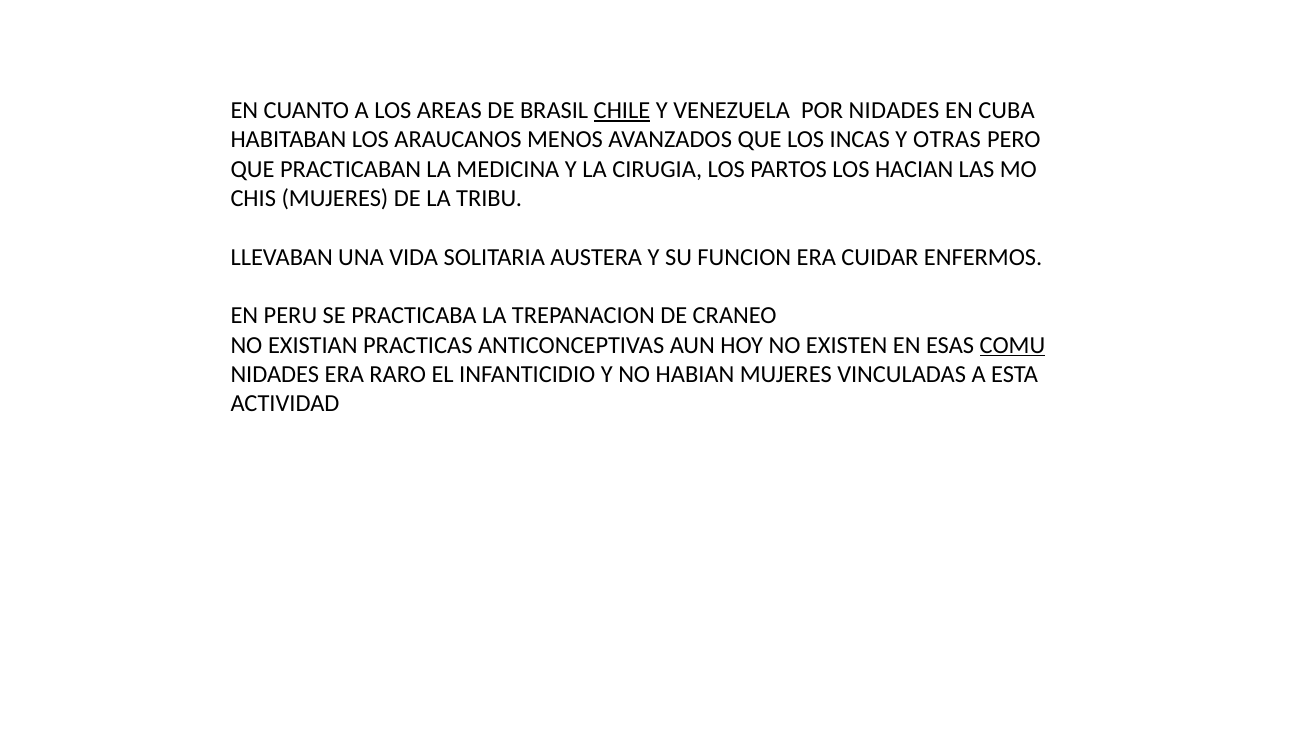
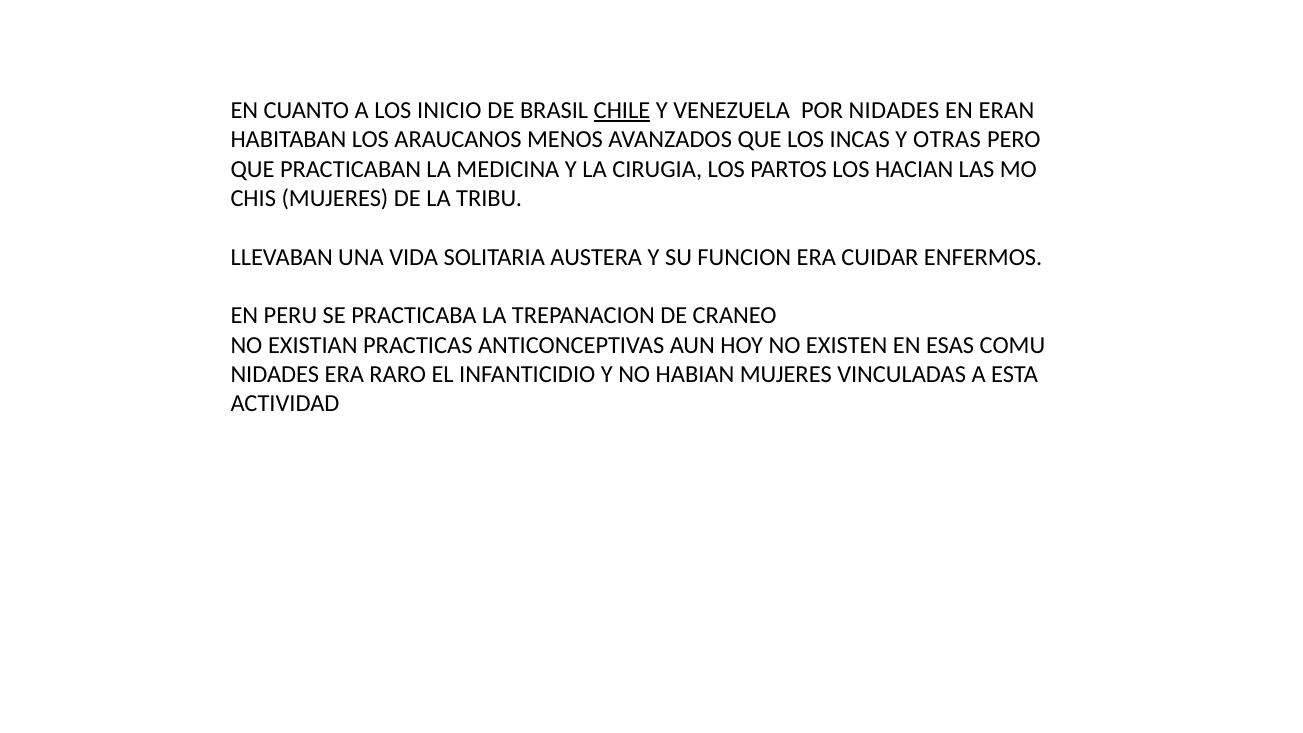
AREAS: AREAS -> INICIO
CUBA: CUBA -> ERAN
COMU underline: present -> none
